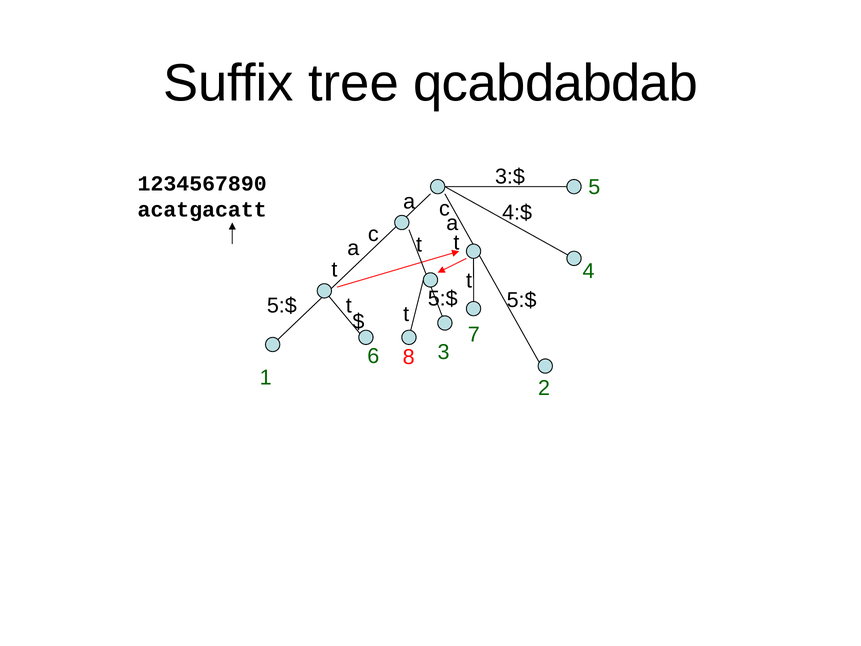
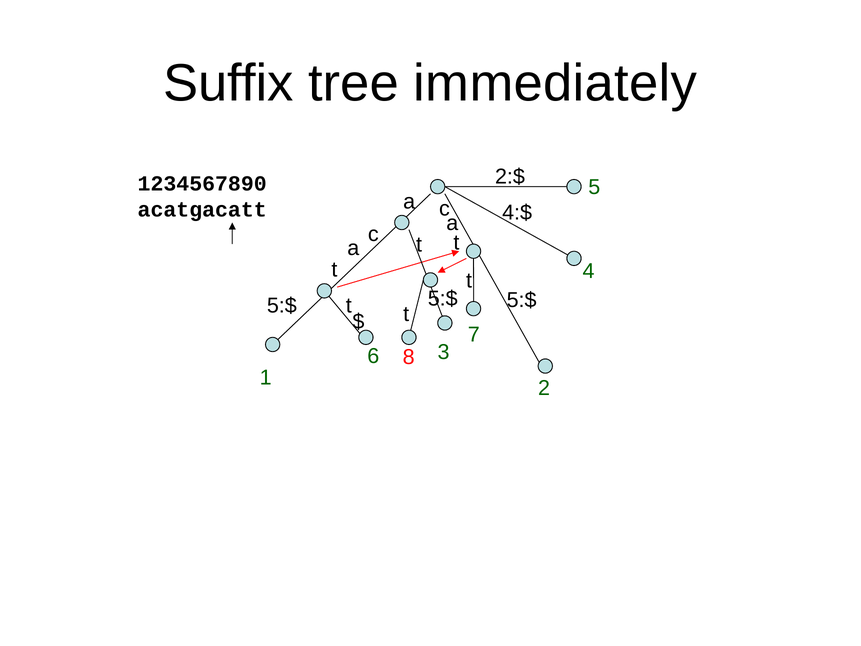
qcabdabdab: qcabdabdab -> immediately
3:$: 3:$ -> 2:$
